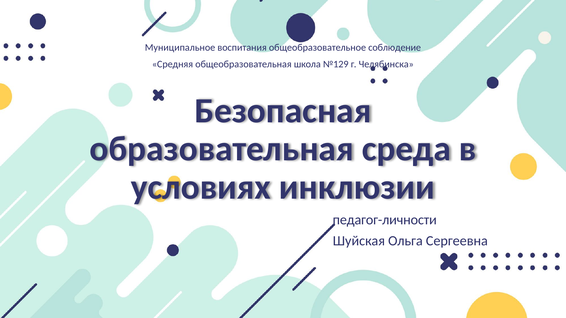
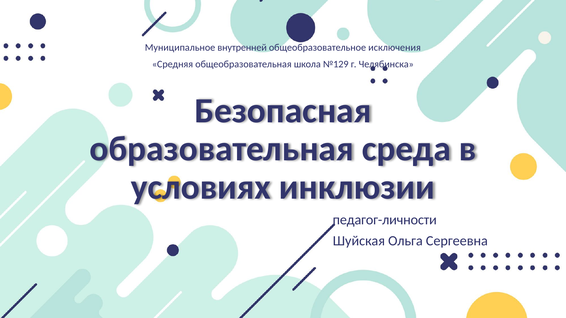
воспитания: воспитания -> внутренней
соблюдение: соблюдение -> исключения
